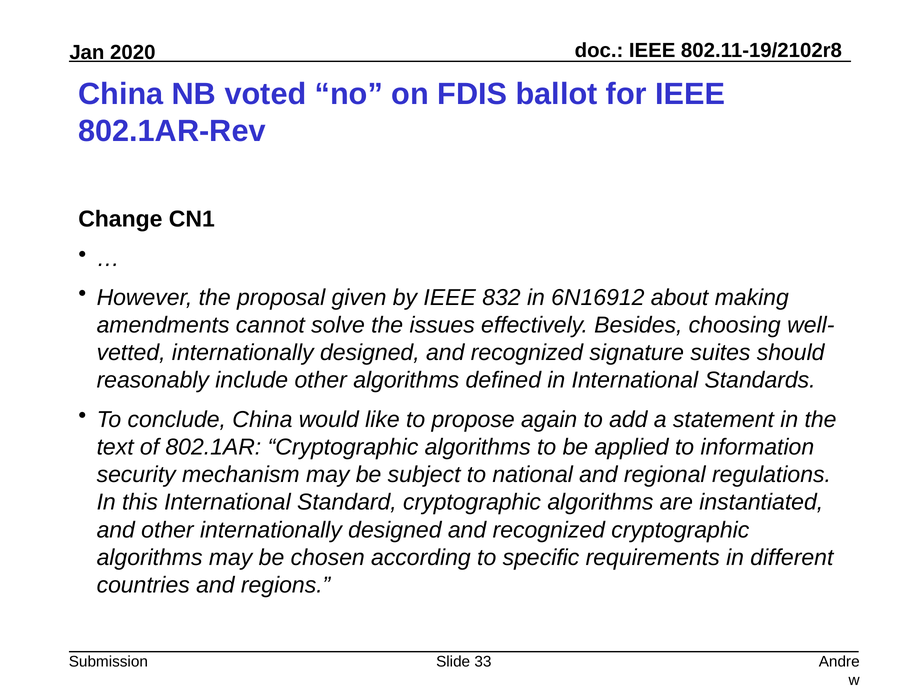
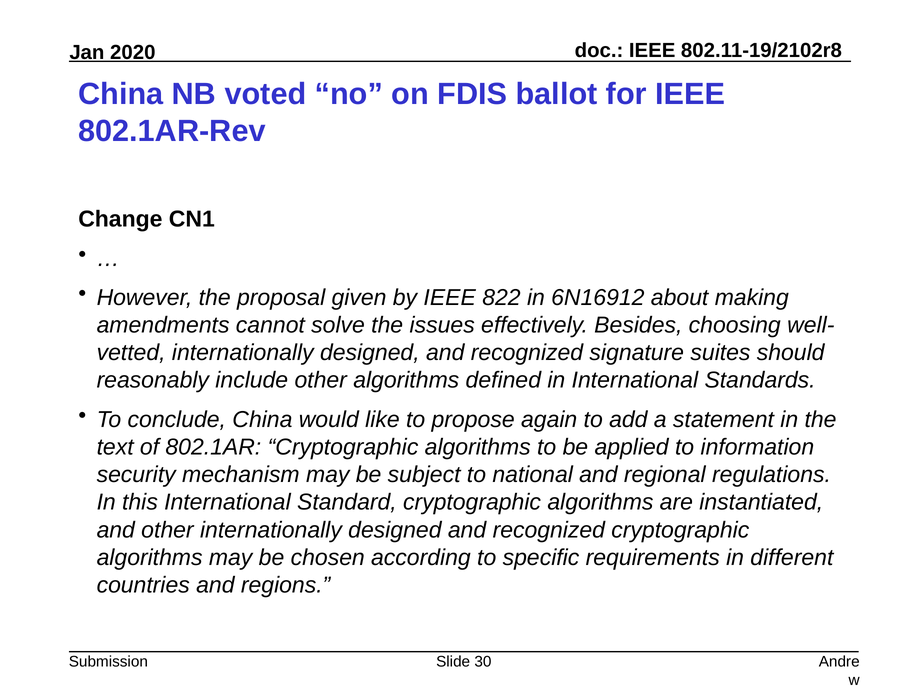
832: 832 -> 822
33: 33 -> 30
